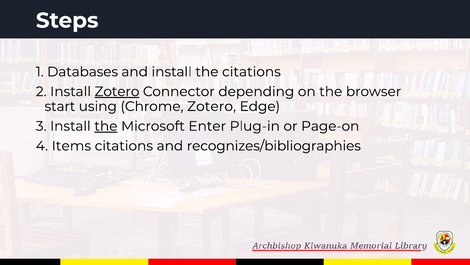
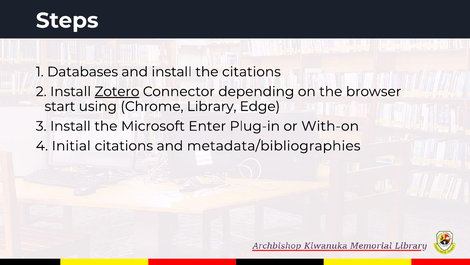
Chrome Zotero: Zotero -> Library
the at (106, 126) underline: present -> none
Page-on: Page-on -> With-on
Items: Items -> Initial
recognizes/bibliographies: recognizes/bibliographies -> metadata/bibliographies
